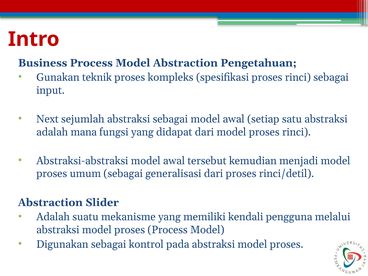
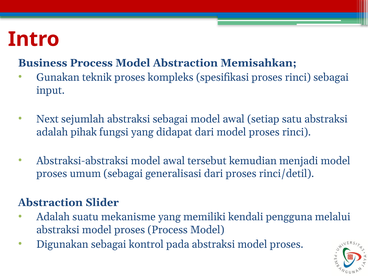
Pengetahuan: Pengetahuan -> Memisahkan
mana: mana -> pihak
